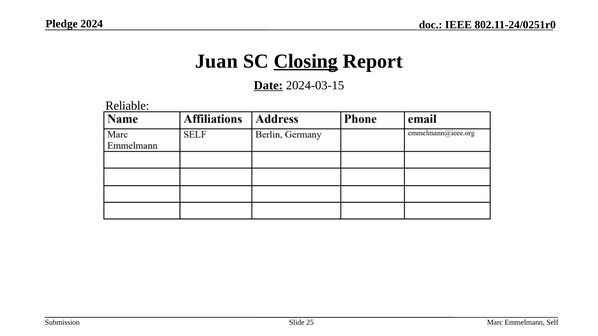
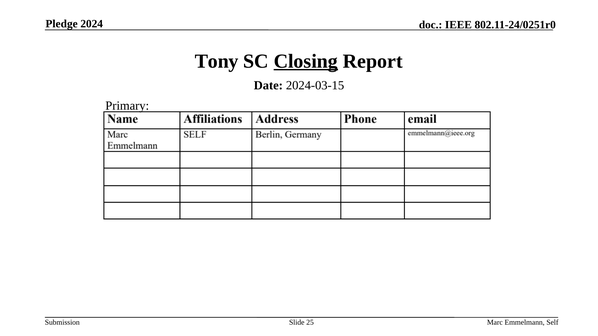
Juan: Juan -> Tony
Date underline: present -> none
Reliable: Reliable -> Primary
